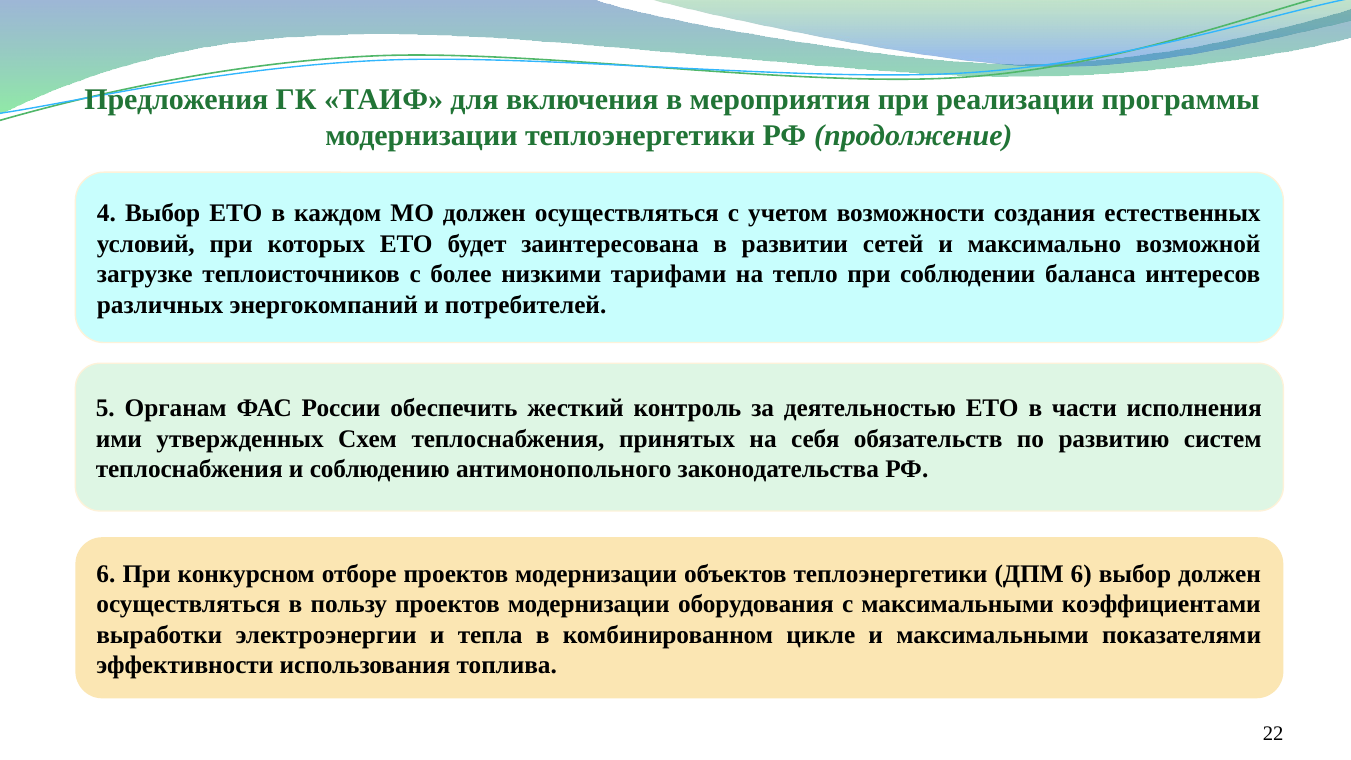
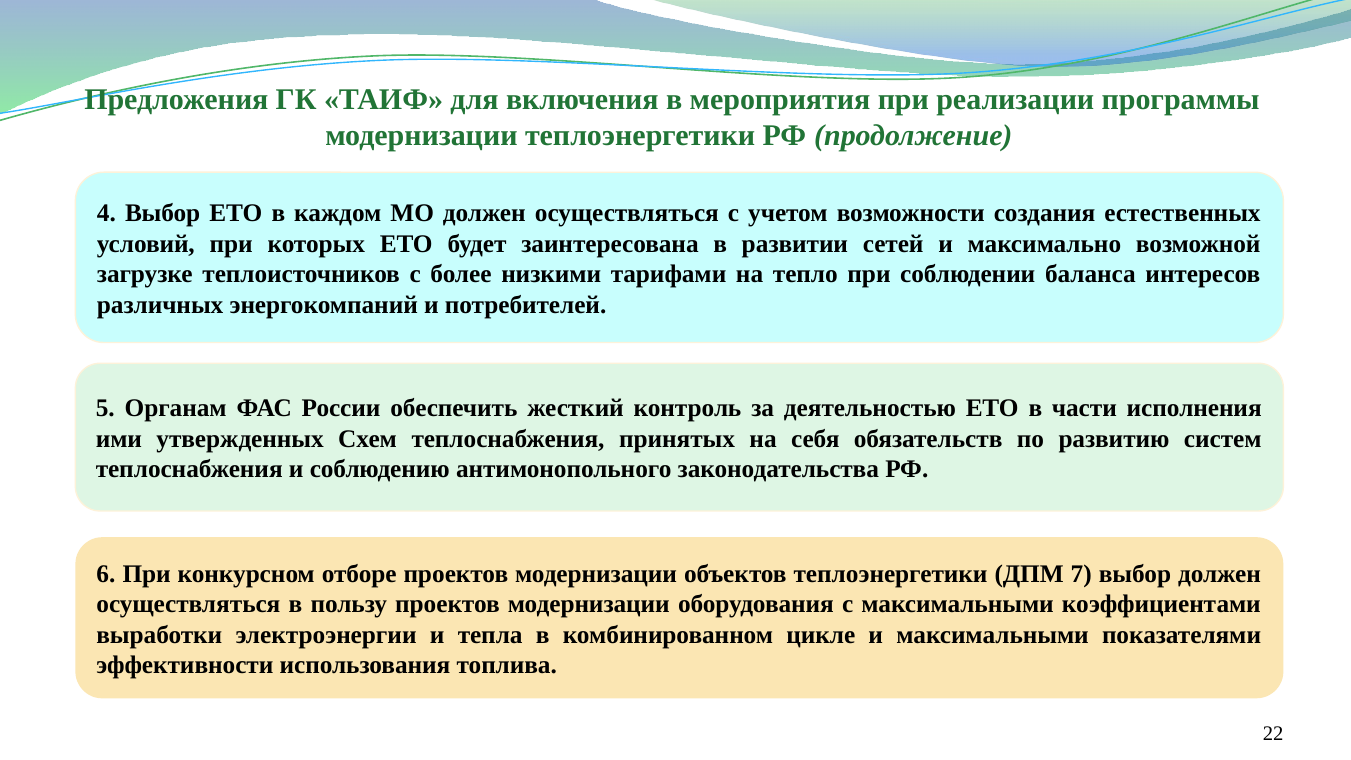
ДПМ 6: 6 -> 7
